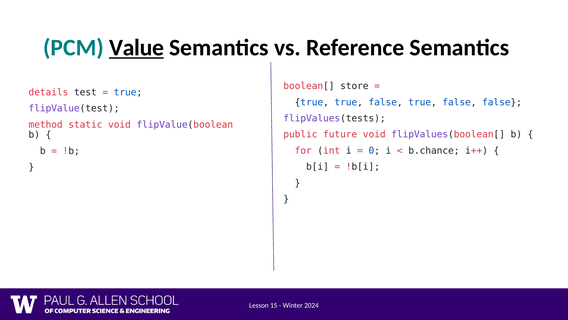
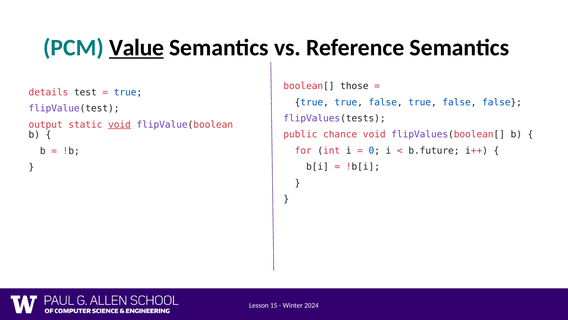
store: store -> those
method: method -> output
void at (119, 124) underline: none -> present
future: future -> chance
b.chance: b.chance -> b.future
